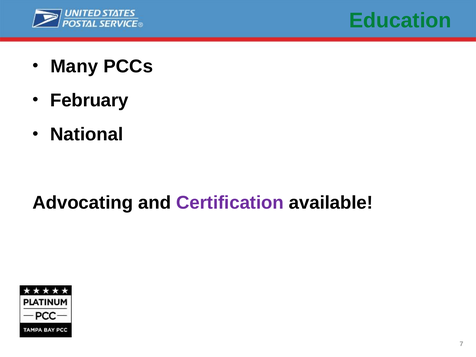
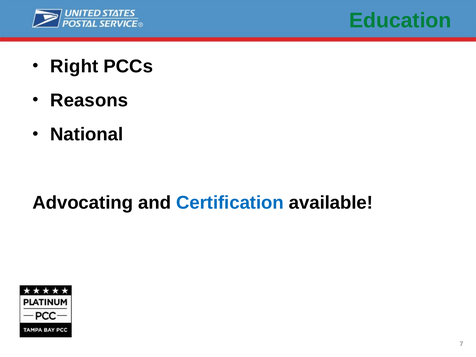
Many: Many -> Right
February: February -> Reasons
Certification colour: purple -> blue
